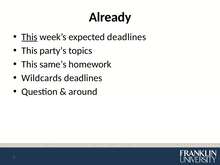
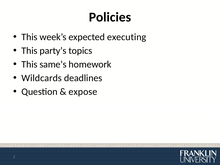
Already: Already -> Policies
This at (29, 37) underline: present -> none
expected deadlines: deadlines -> executing
around: around -> expose
